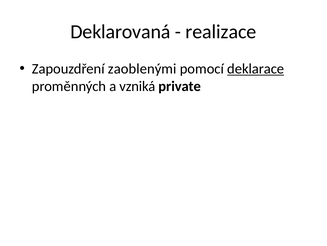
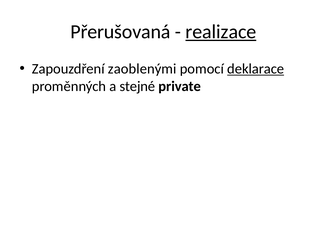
Deklarovaná: Deklarovaná -> Přerušovaná
realizace underline: none -> present
vzniká: vzniká -> stejné
